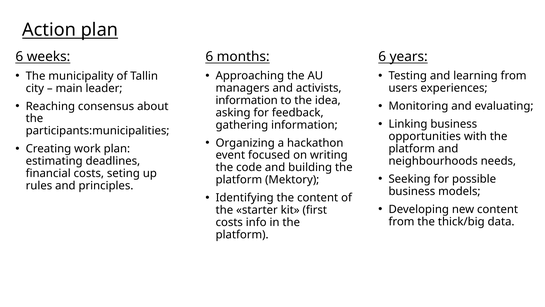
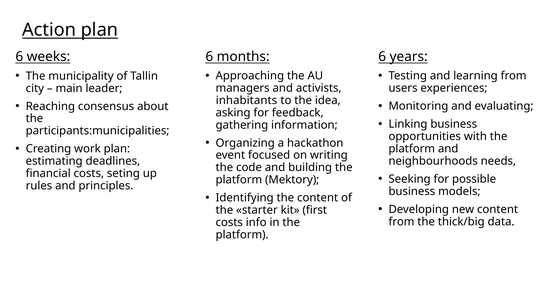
information at (247, 100): information -> inhabitants
